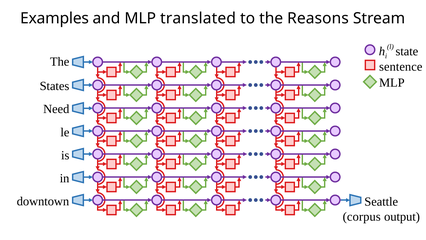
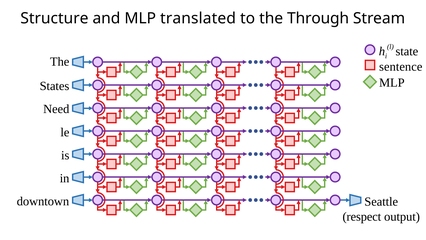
Examples: Examples -> Structure
Reasons: Reasons -> Through
corpus: corpus -> respect
